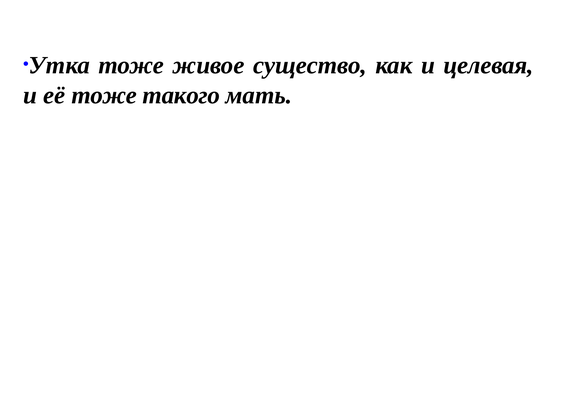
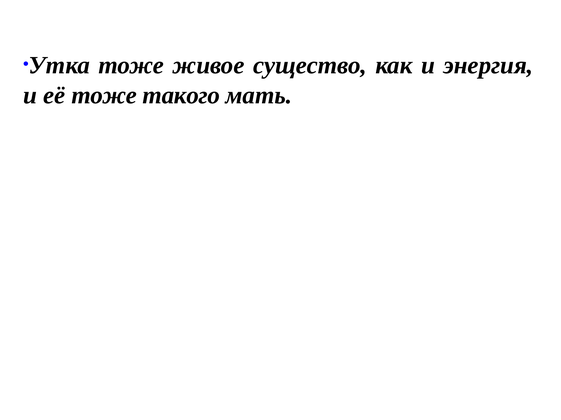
целевая: целевая -> энергия
